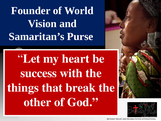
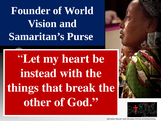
success: success -> instead
